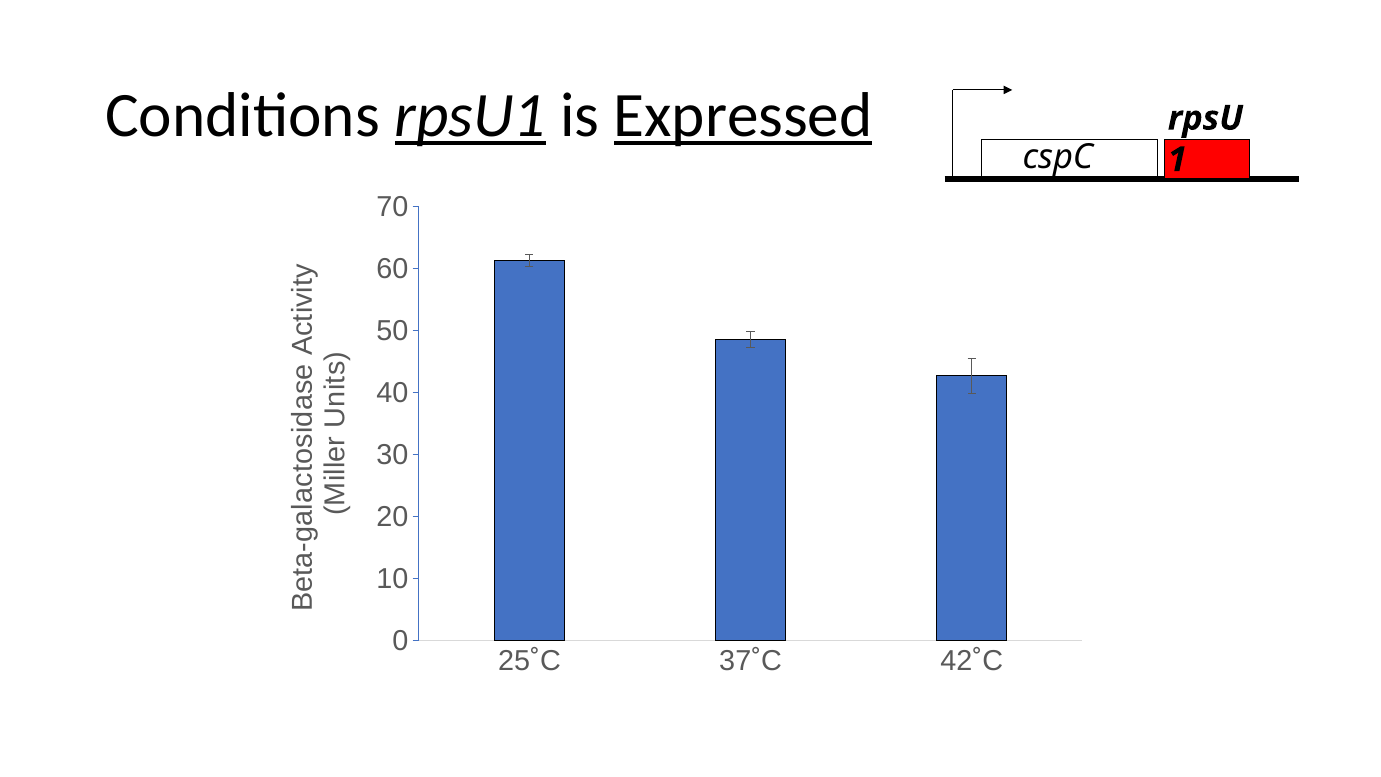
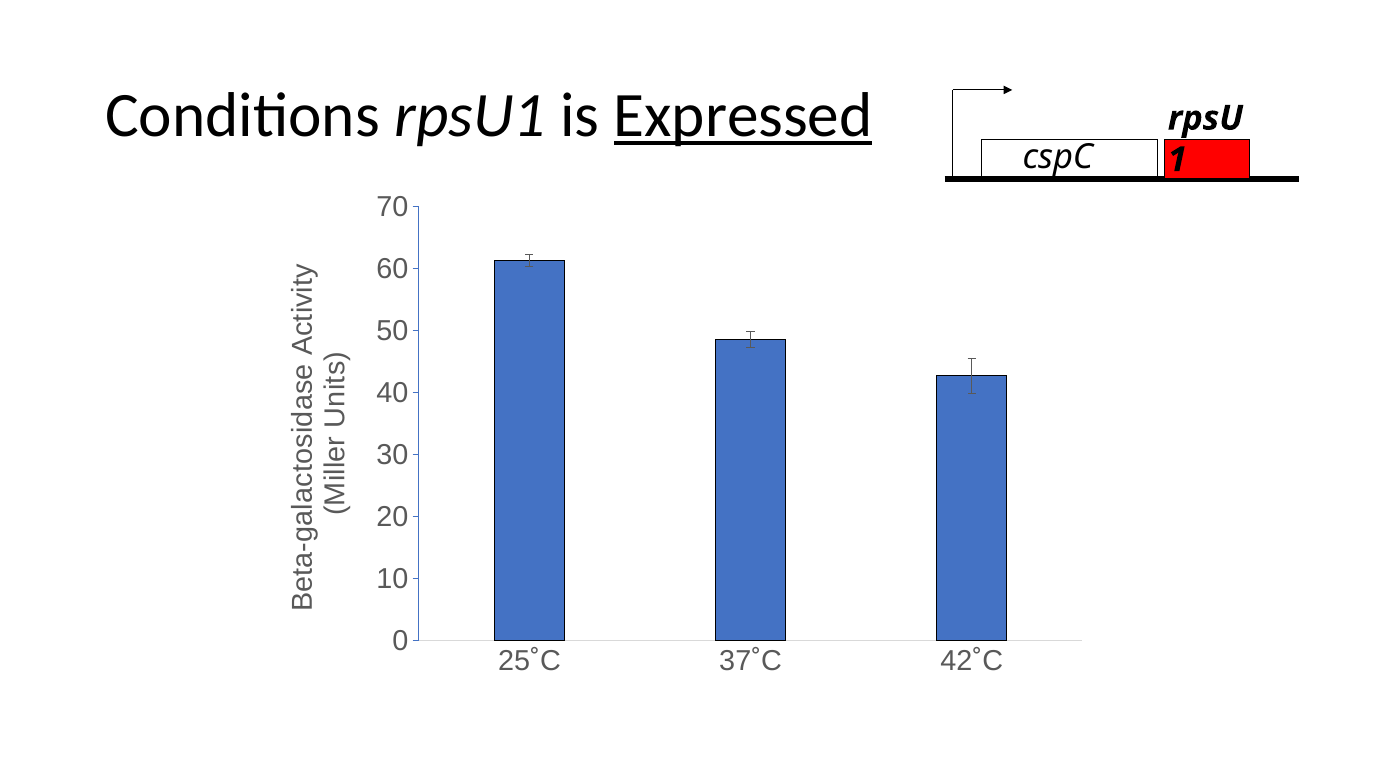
rpsU1 underline: present -> none
